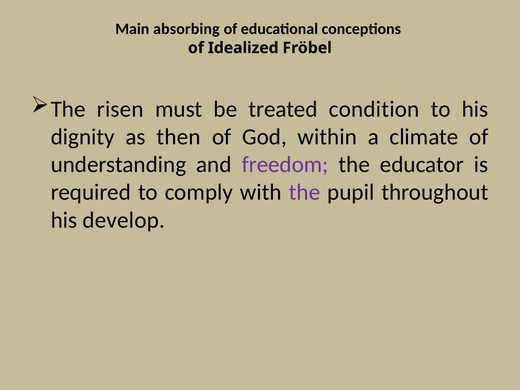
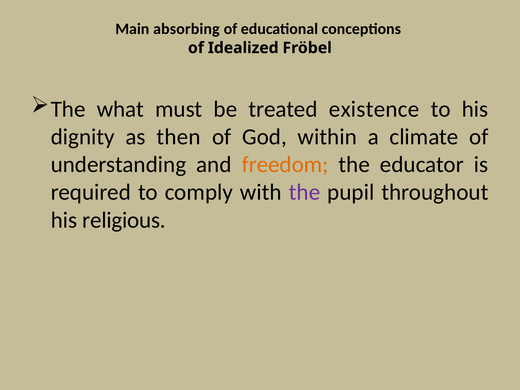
risen: risen -> what
condition: condition -> existence
freedom colour: purple -> orange
develop: develop -> religious
